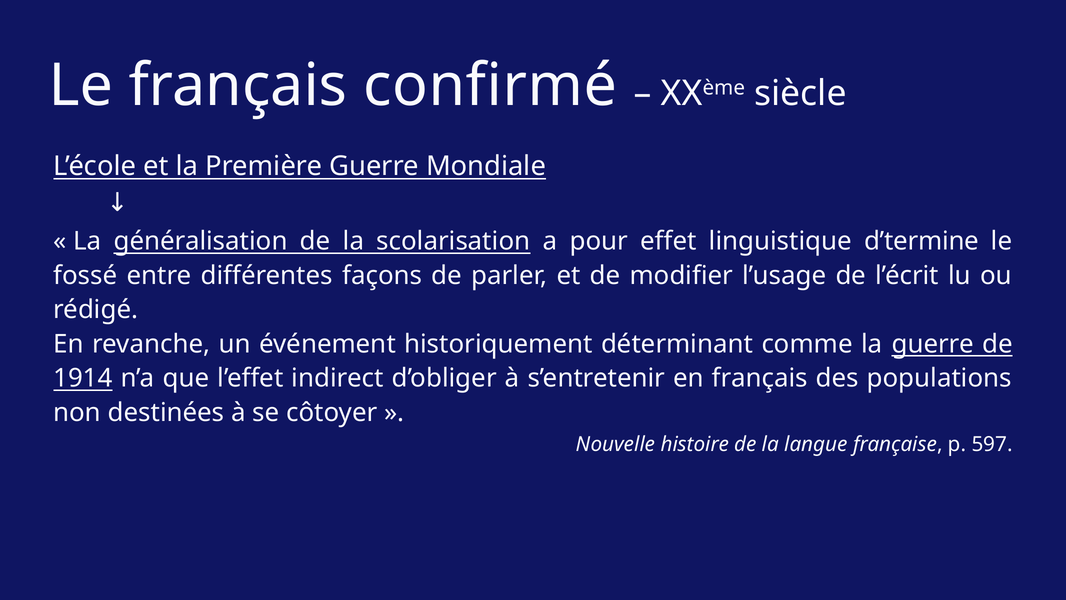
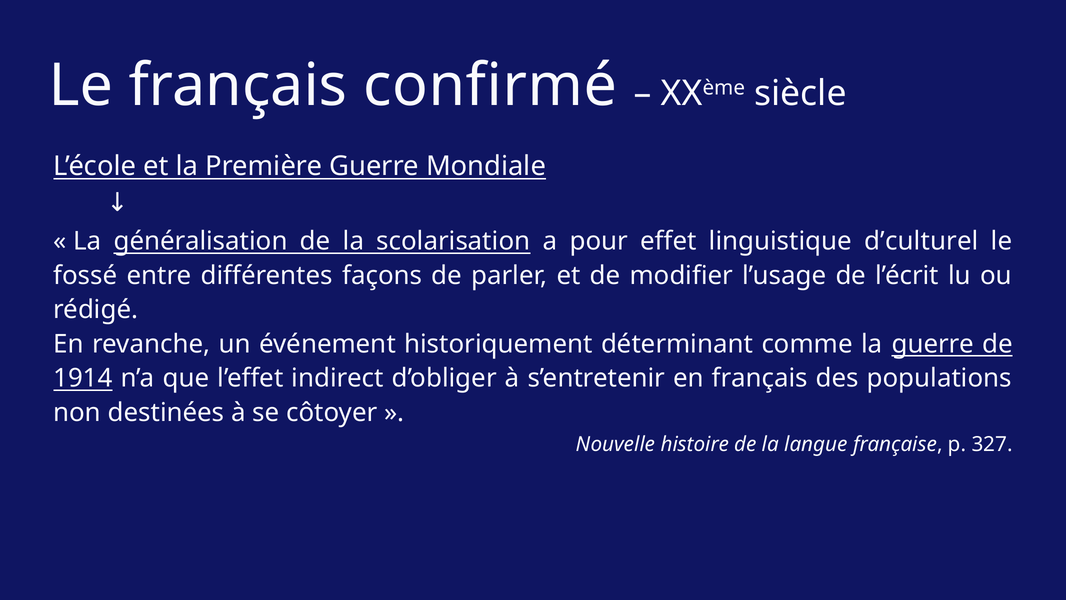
d’termine: d’termine -> d’culturel
597: 597 -> 327
